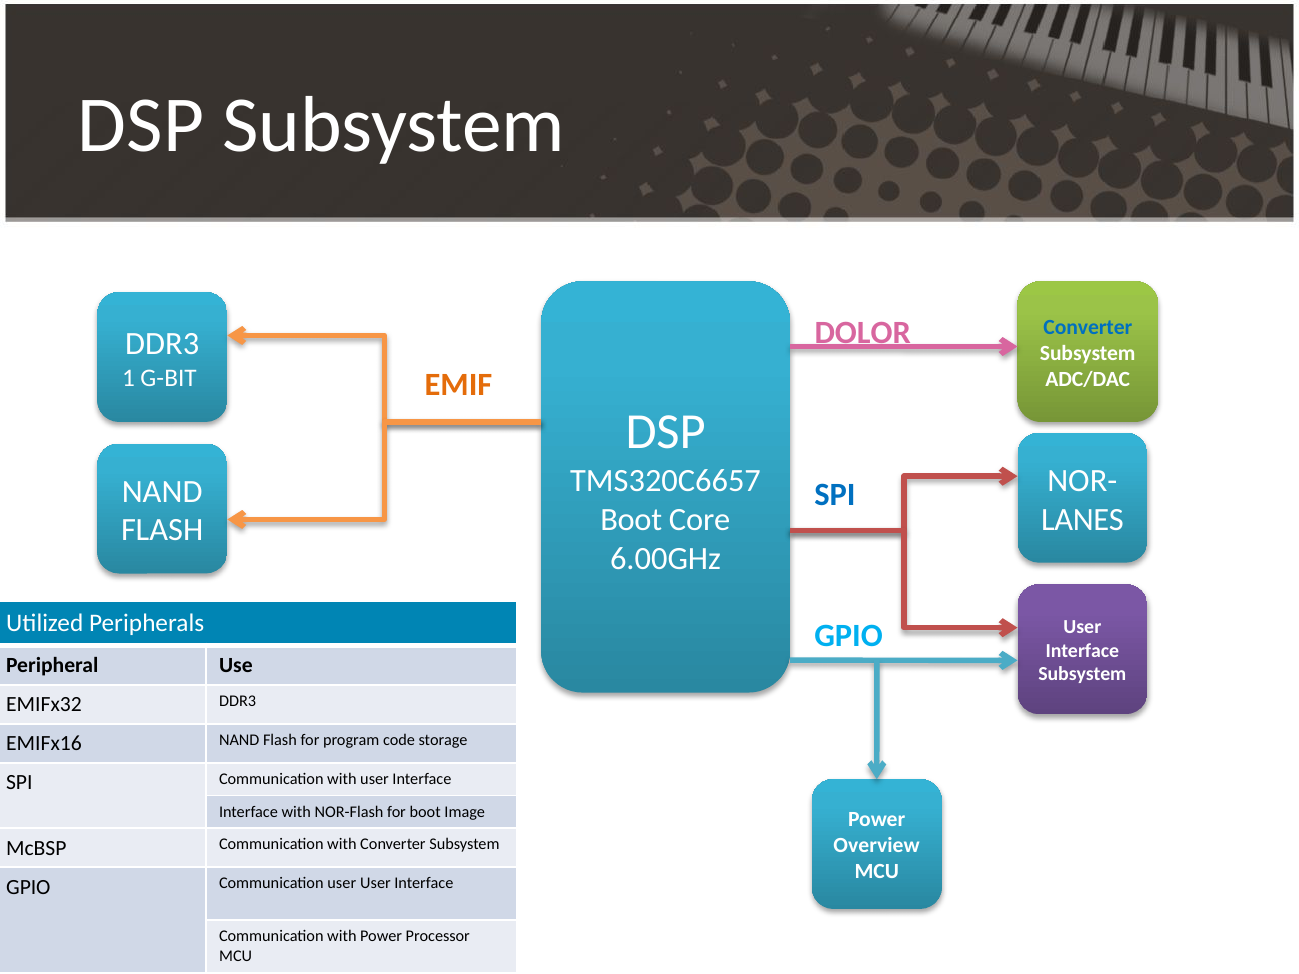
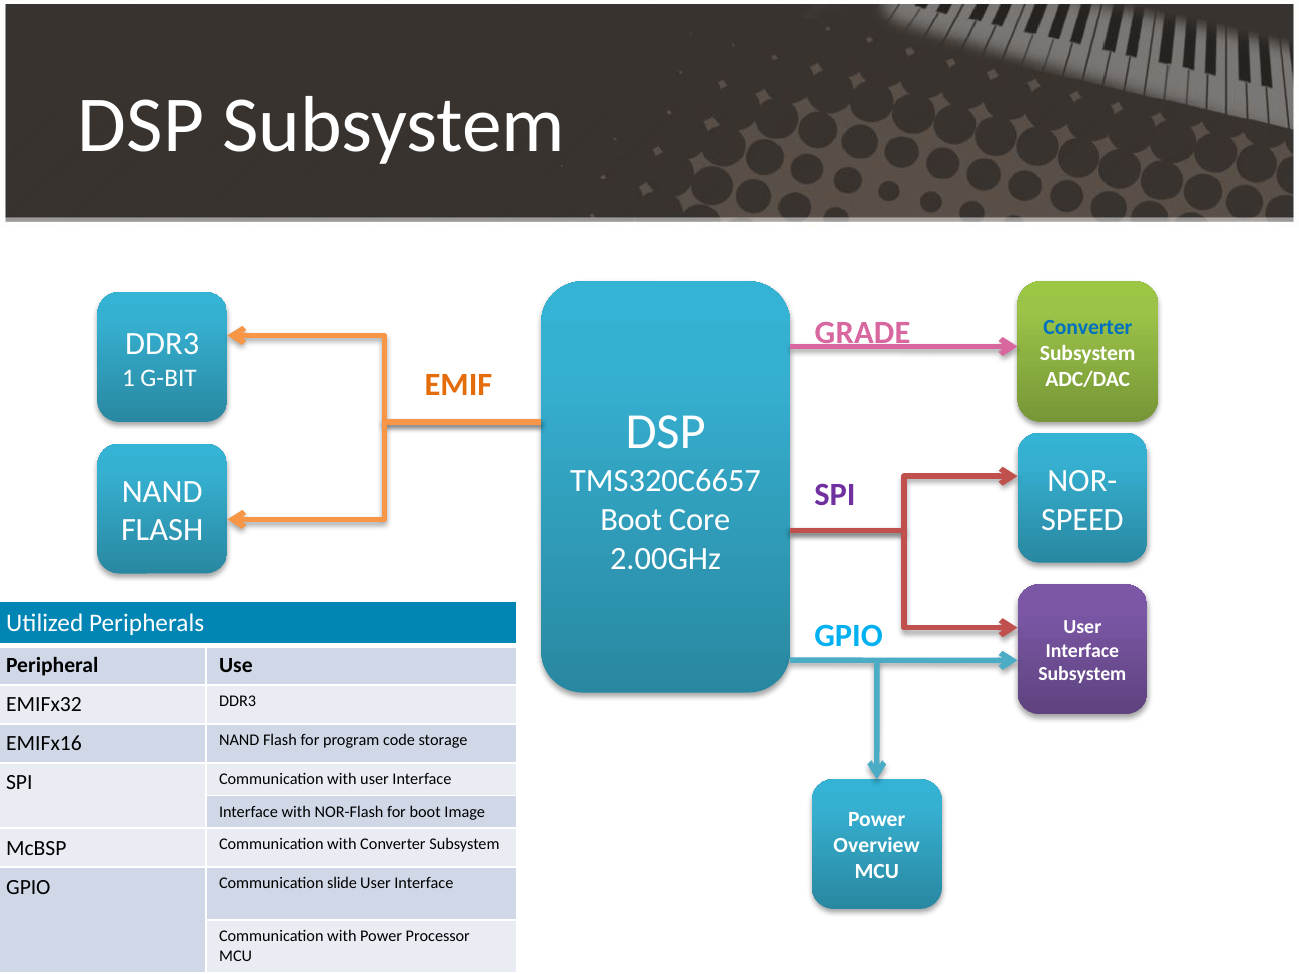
DOLOR: DOLOR -> GRADE
SPI at (835, 495) colour: blue -> purple
LANES: LANES -> SPEED
6.00GHz: 6.00GHz -> 2.00GHz
Communication user: user -> slide
